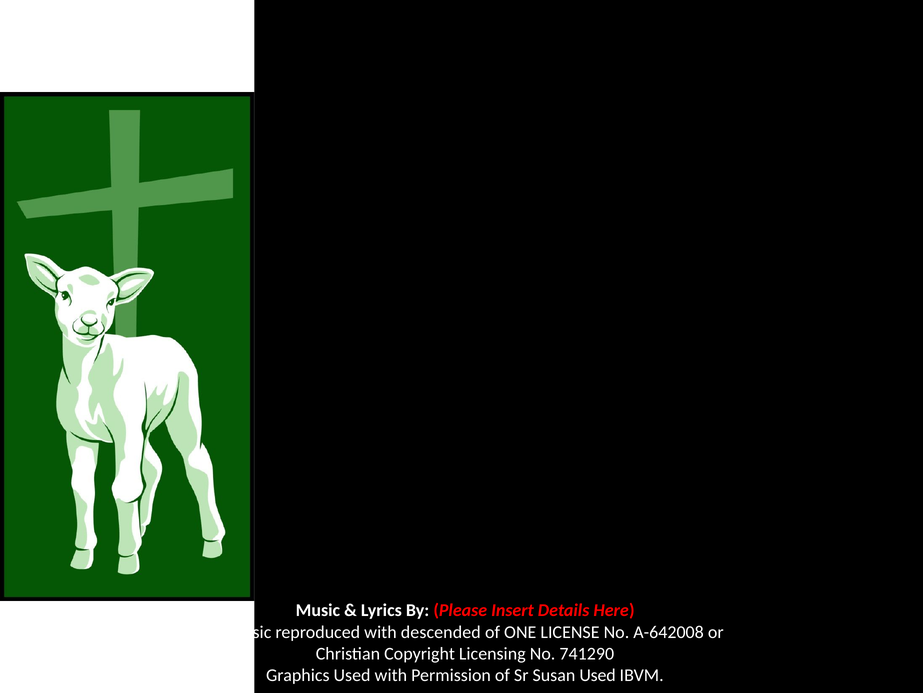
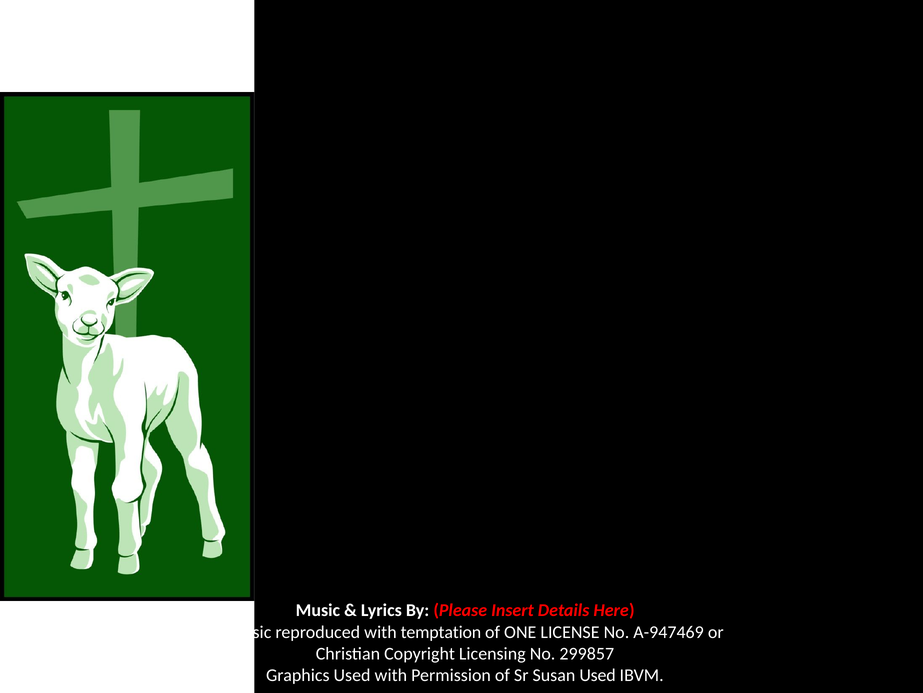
descended: descended -> temptation
A-642008: A-642008 -> A-947469
741290: 741290 -> 299857
